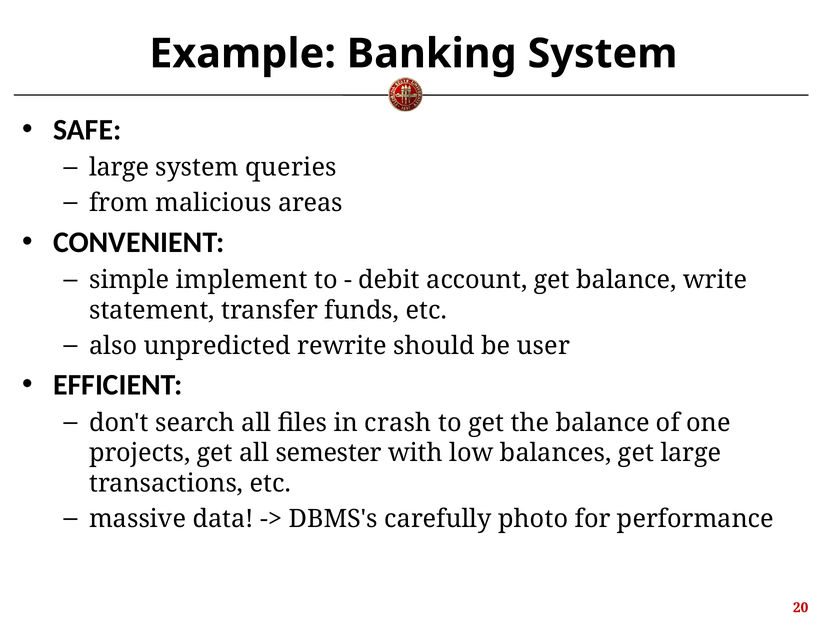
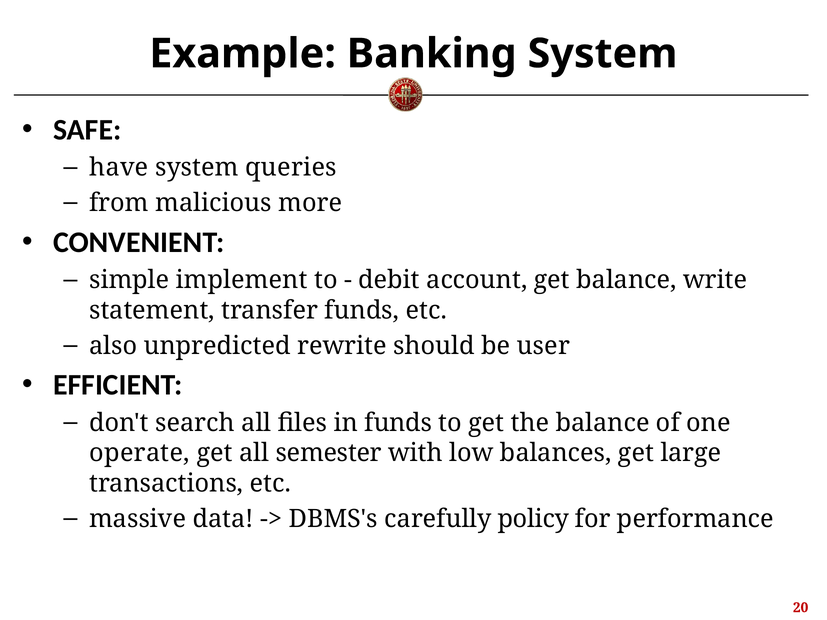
large at (119, 168): large -> have
areas: areas -> more
in crash: crash -> funds
projects: projects -> operate
photo: photo -> policy
